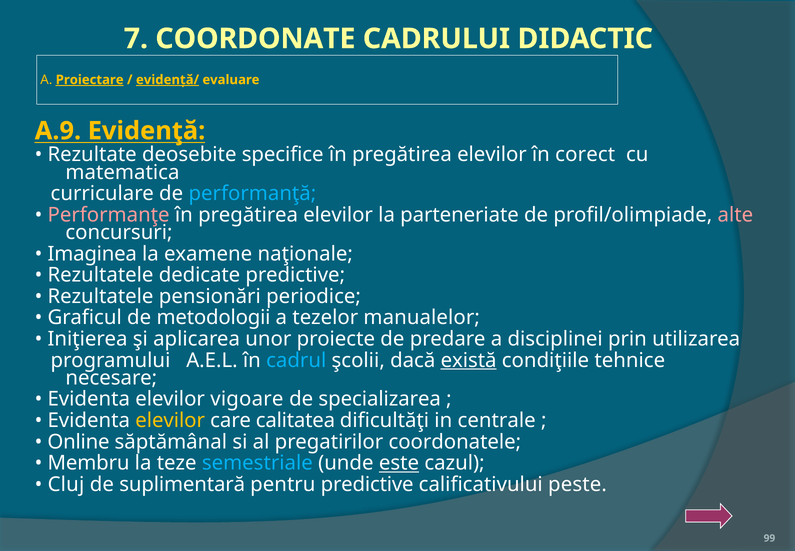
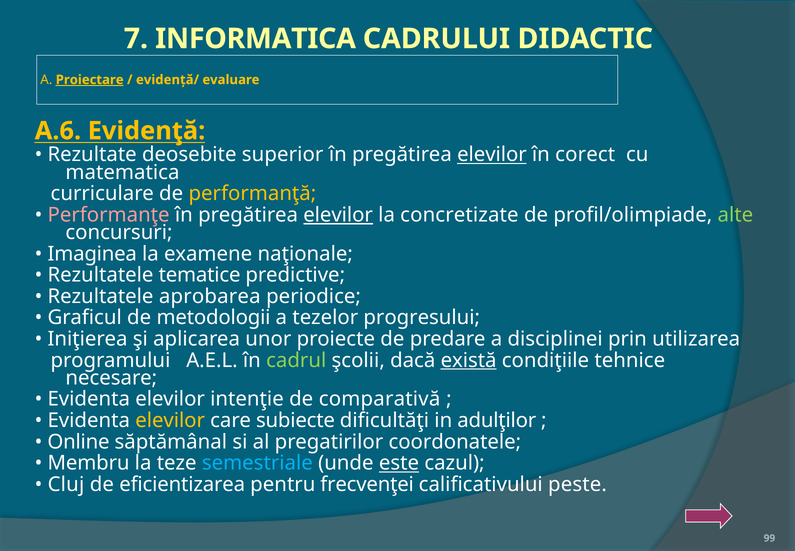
COORDONATE: COORDONATE -> INFORMATICA
evidenţă/ underline: present -> none
A.9: A.9 -> A.6
specifice: specifice -> superior
elevilor at (492, 155) underline: none -> present
performanţă colour: light blue -> yellow
elevilor at (338, 215) underline: none -> present
parteneriate: parteneriate -> concretizate
alte colour: pink -> light green
dedicate: dedicate -> tematice
pensionări: pensionări -> aprobarea
manualelor: manualelor -> progresului
cadrul colour: light blue -> light green
vigoare: vigoare -> intenţie
specializarea: specializarea -> comparativă
calitatea: calitatea -> subiecte
centrale: centrale -> adulţilor
suplimentară: suplimentară -> eficientizarea
pentru predictive: predictive -> frecvenţei
